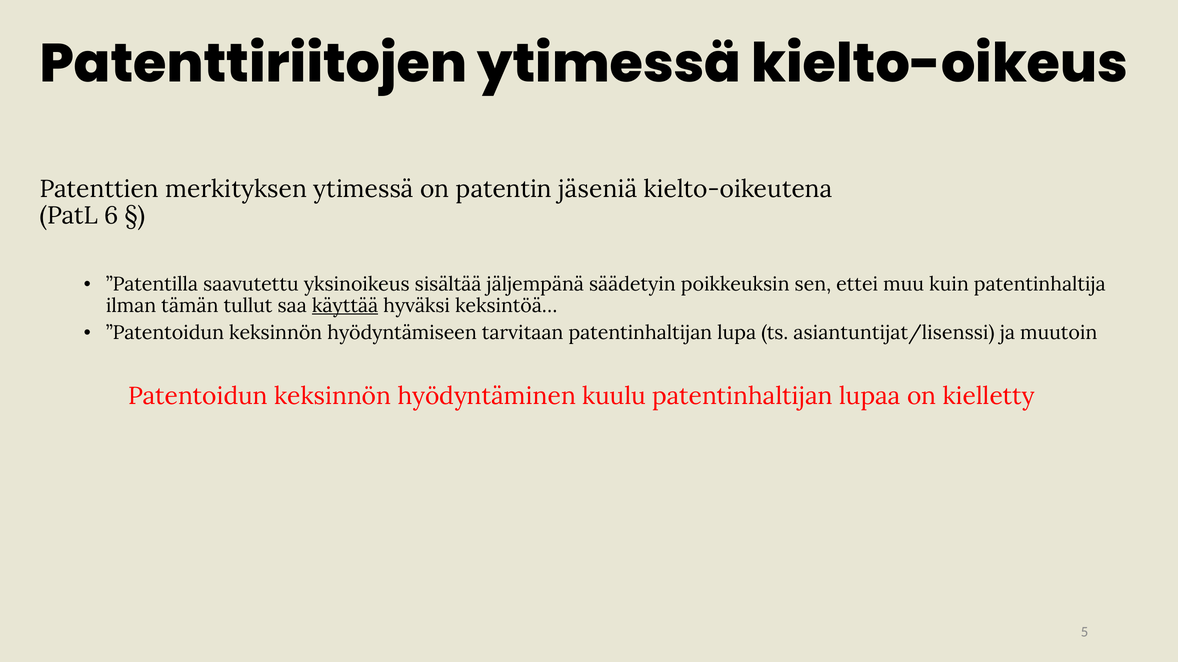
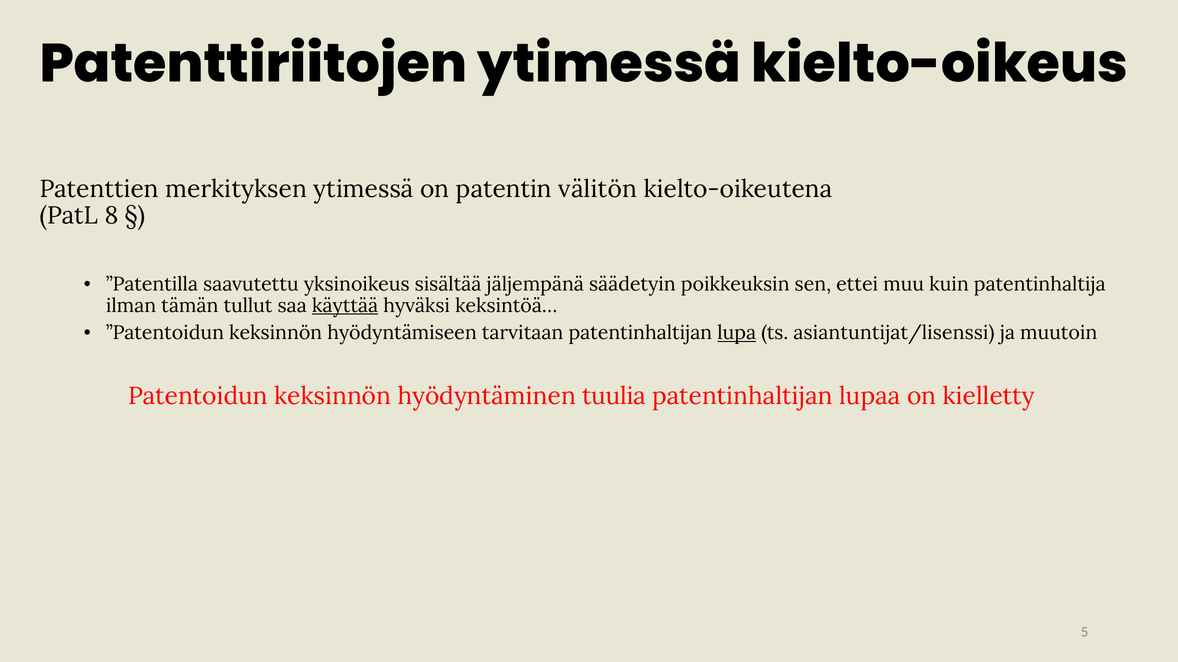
jäseniä: jäseniä -> välitön
6: 6 -> 8
lupa underline: none -> present
kuulu: kuulu -> tuulia
